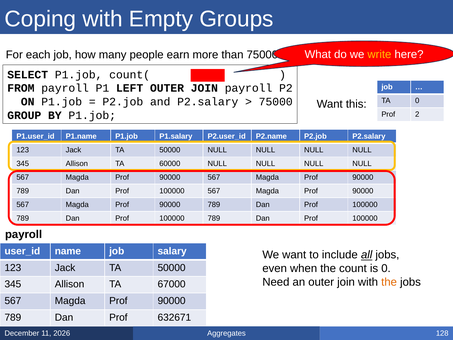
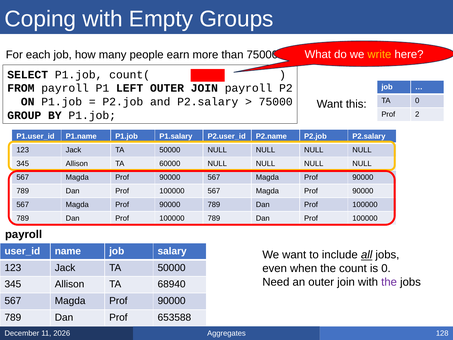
the at (389, 282) colour: orange -> purple
67000: 67000 -> 68940
632671: 632671 -> 653588
